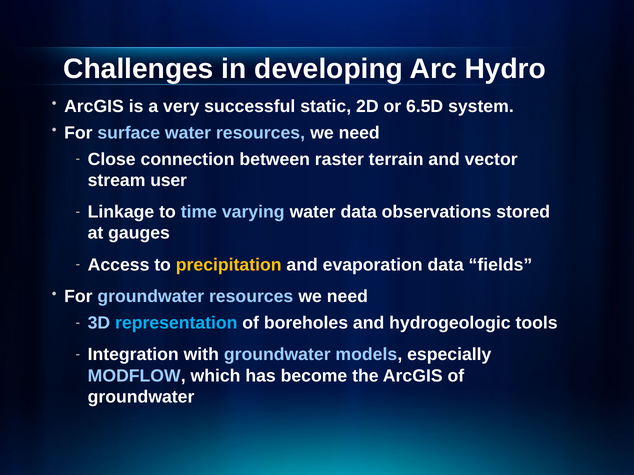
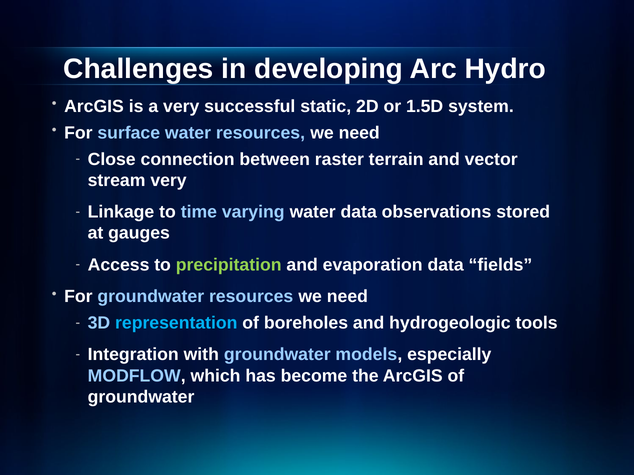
6.5D: 6.5D -> 1.5D
stream user: user -> very
precipitation colour: yellow -> light green
